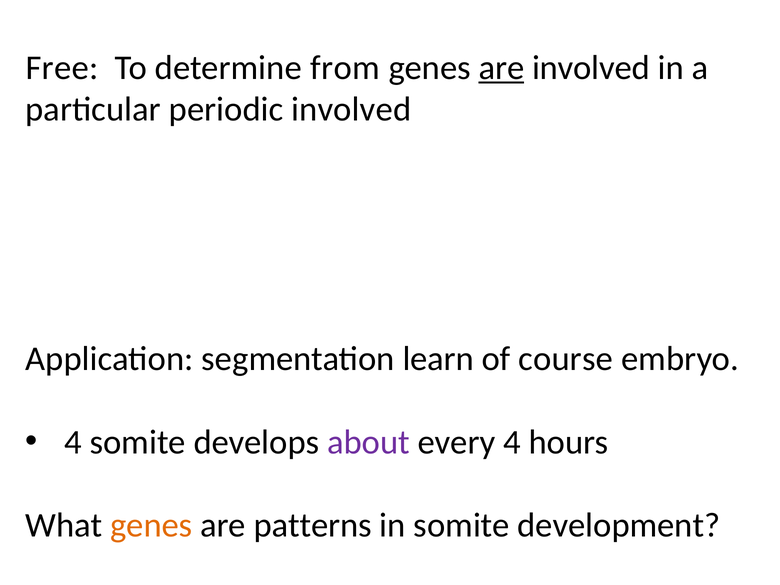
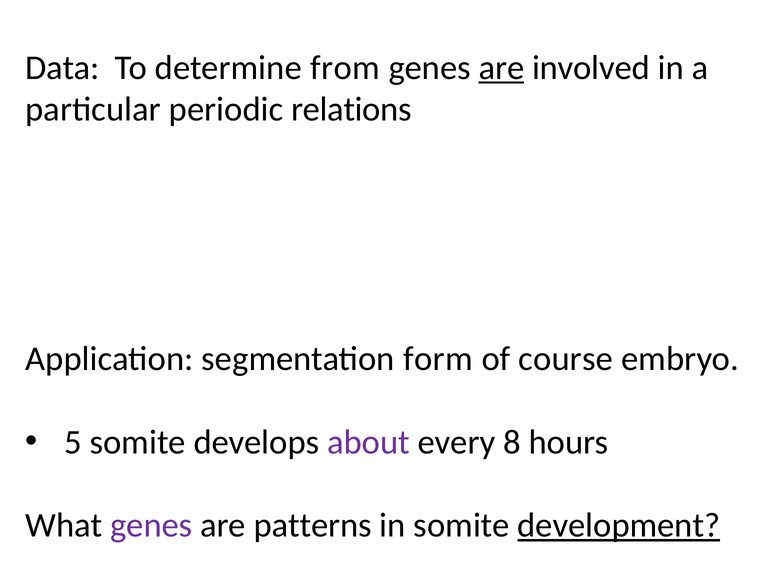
Free: Free -> Data
periodic involved: involved -> relations
learn: learn -> form
4 at (73, 442): 4 -> 5
every 4: 4 -> 8
genes at (151, 525) colour: orange -> purple
development underline: none -> present
